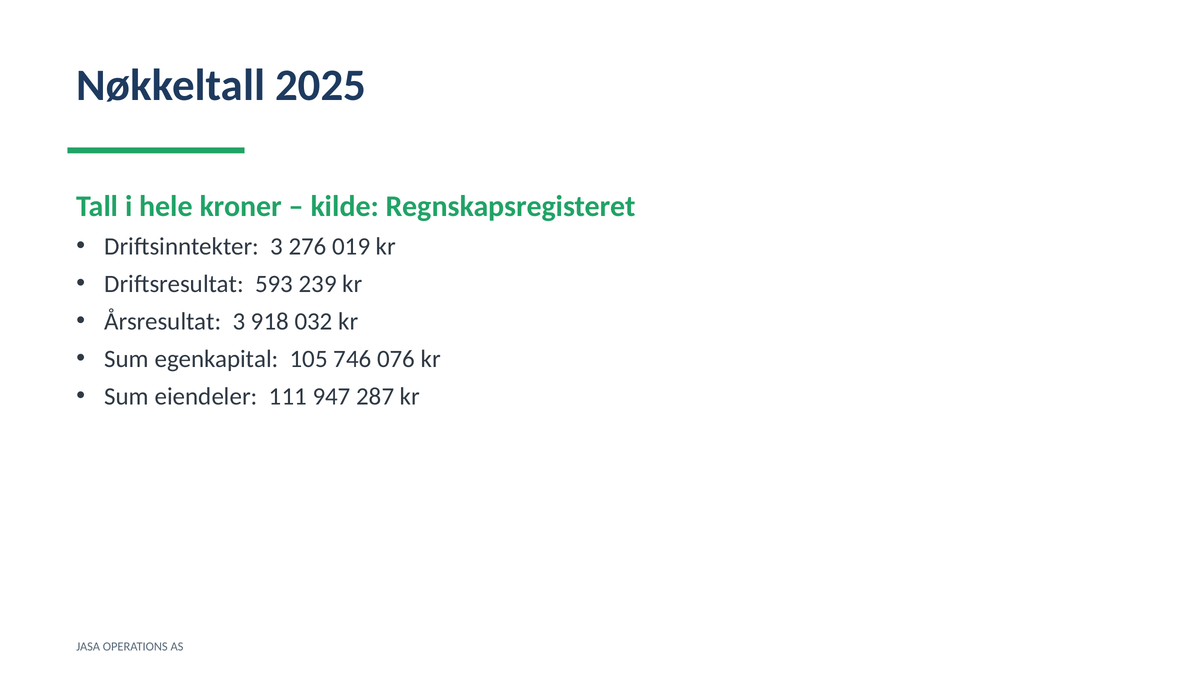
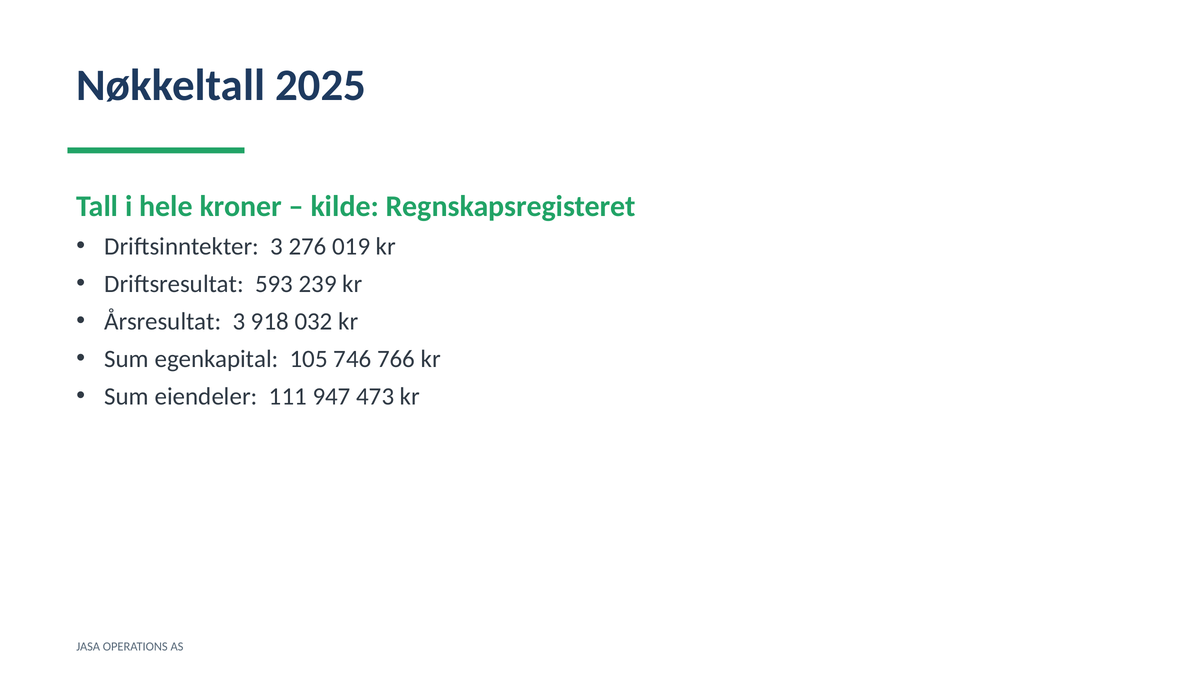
076: 076 -> 766
287: 287 -> 473
